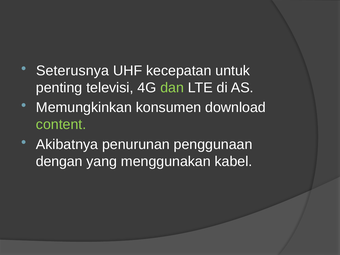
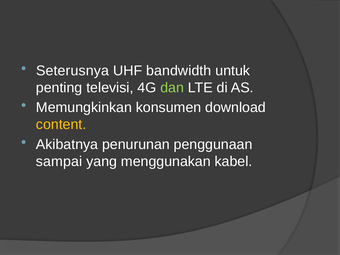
kecepatan: kecepatan -> bandwidth
content colour: light green -> yellow
dengan: dengan -> sampai
